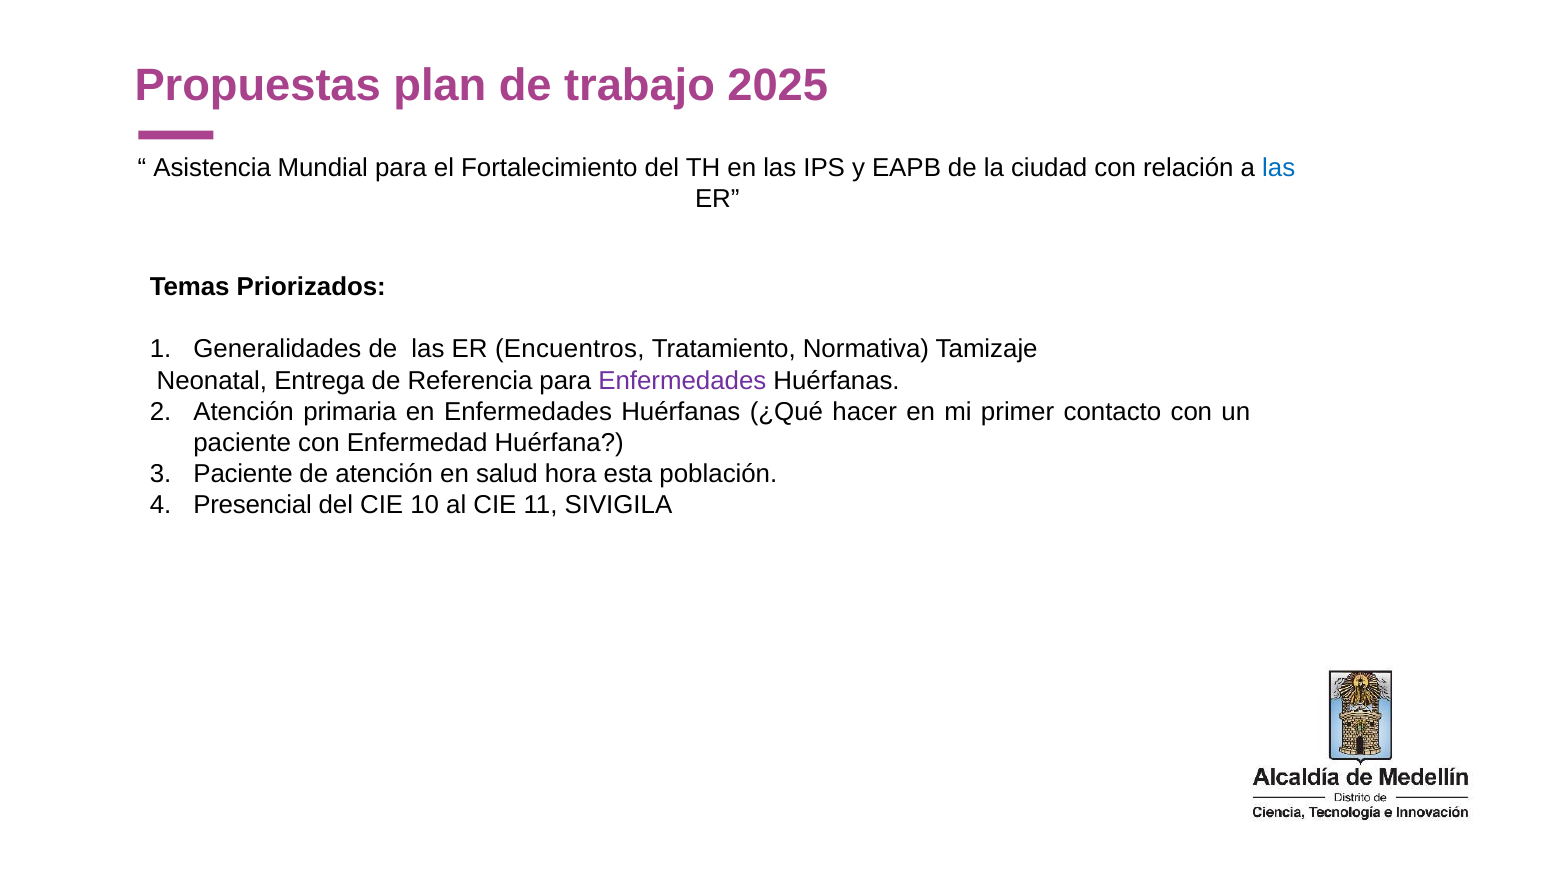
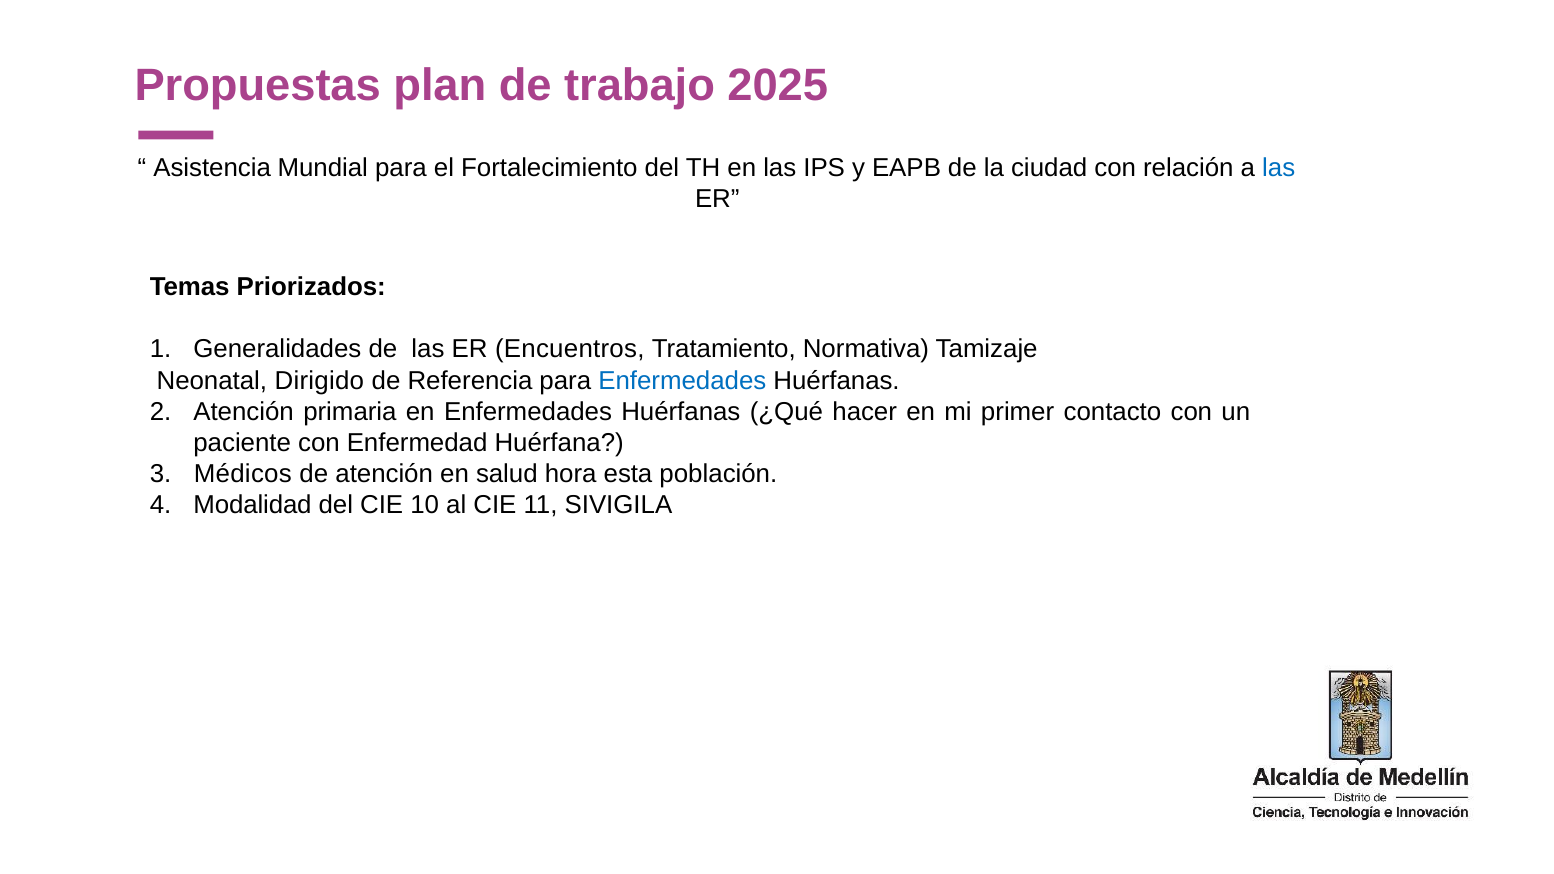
Entrega: Entrega -> Dirigido
Enfermedades at (682, 381) colour: purple -> blue
Paciente at (243, 474): Paciente -> Médicos
Presencial: Presencial -> Modalidad
